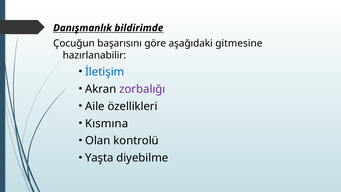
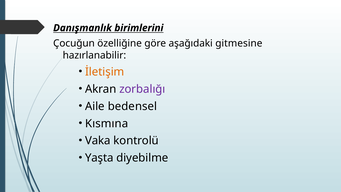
bildirimde: bildirimde -> birimlerini
başarısını: başarısını -> özelliğine
İletişim colour: blue -> orange
özellikleri: özellikleri -> bedensel
Olan: Olan -> Vaka
